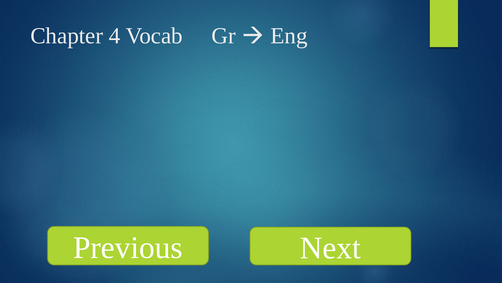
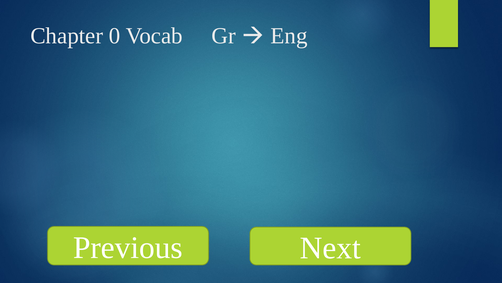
4: 4 -> 0
